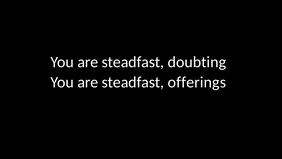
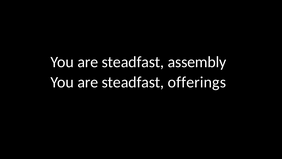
doubting: doubting -> assembly
